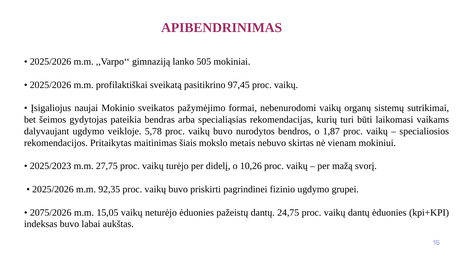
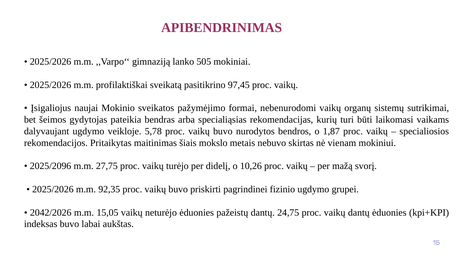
2025/2023: 2025/2023 -> 2025/2096
2075/2026: 2075/2026 -> 2042/2026
